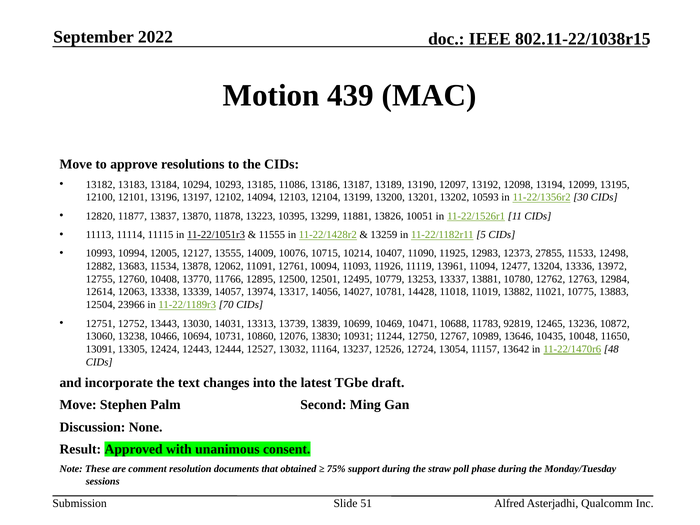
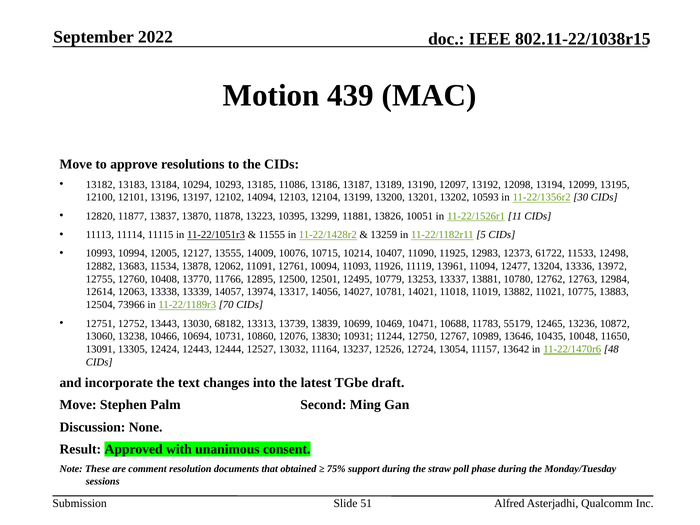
27855: 27855 -> 61722
14428: 14428 -> 14021
23966: 23966 -> 73966
14031: 14031 -> 68182
92819: 92819 -> 55179
